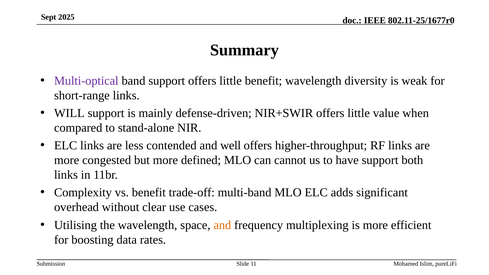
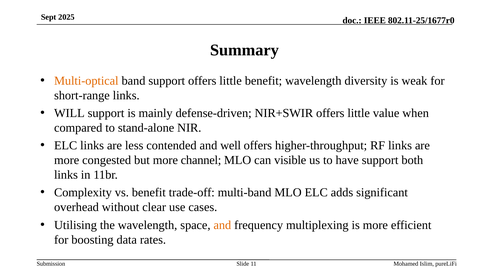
Multi-optical colour: purple -> orange
defined: defined -> channel
cannot: cannot -> visible
